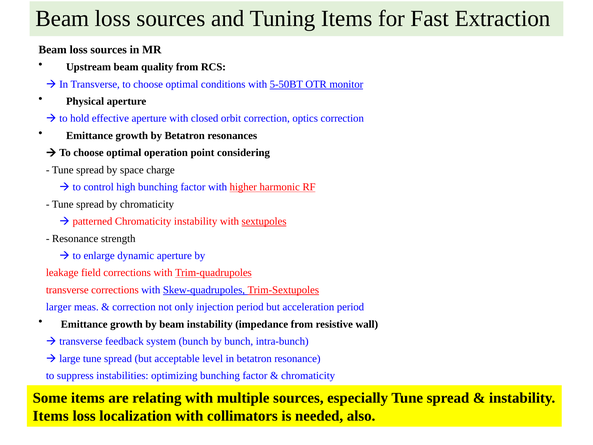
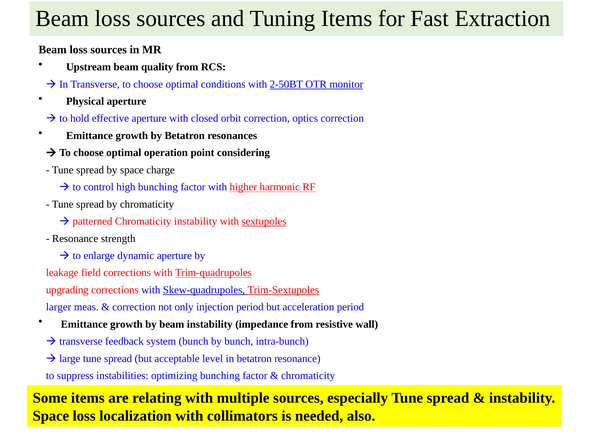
5-50BT: 5-50BT -> 2-50BT
transverse at (67, 290): transverse -> upgrading
Items at (51, 416): Items -> Space
